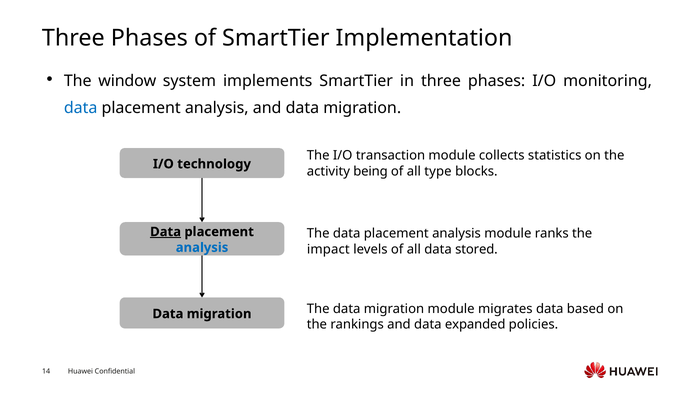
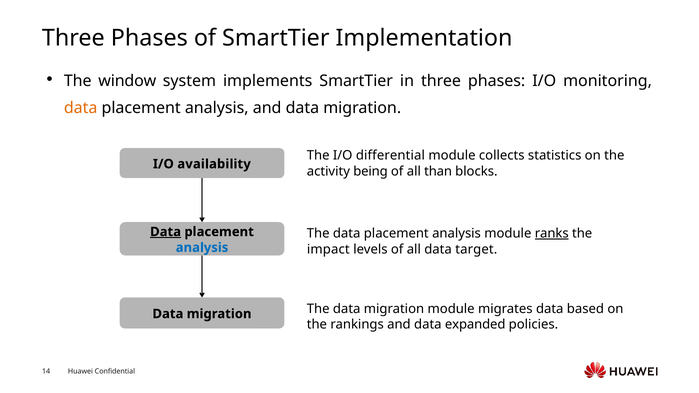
data at (81, 108) colour: blue -> orange
transaction: transaction -> differential
technology: technology -> availability
type: type -> than
ranks underline: none -> present
stored: stored -> target
